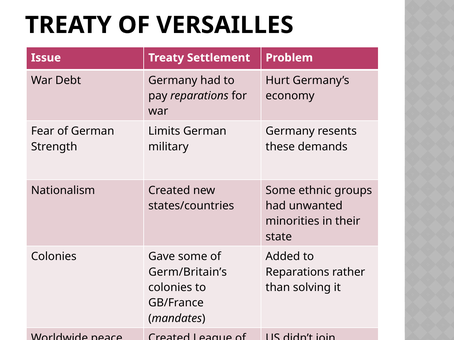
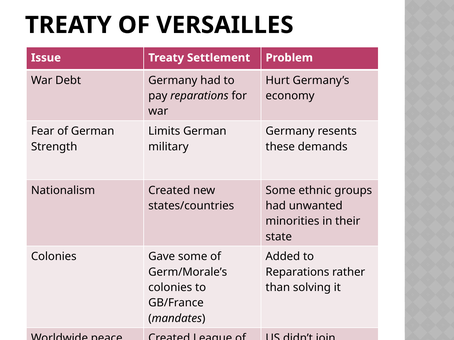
Germ/Britain’s: Germ/Britain’s -> Germ/Morale’s
